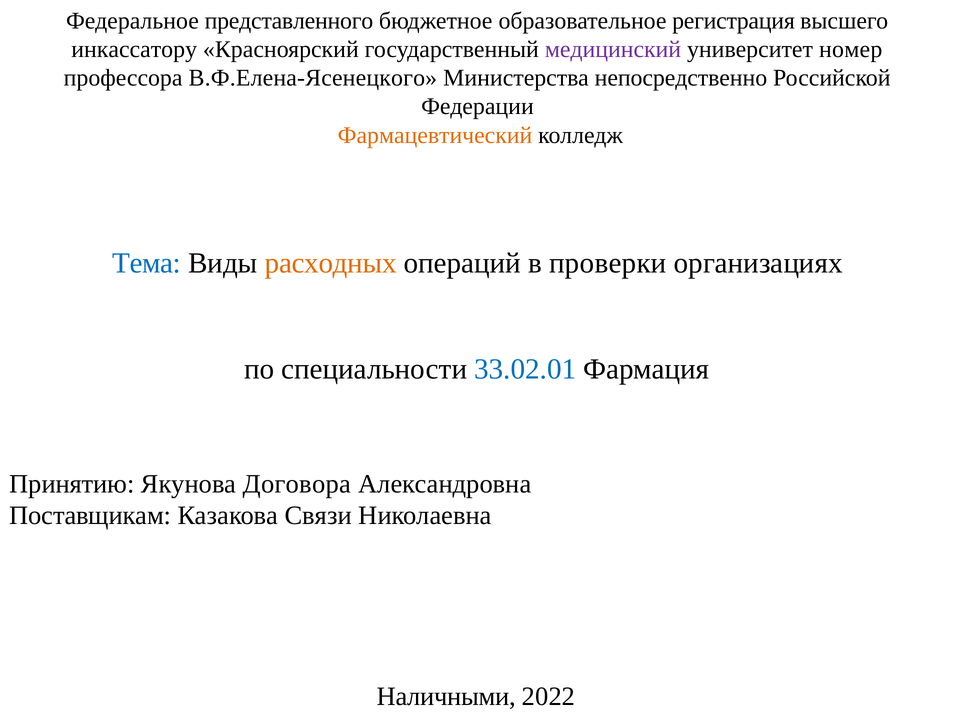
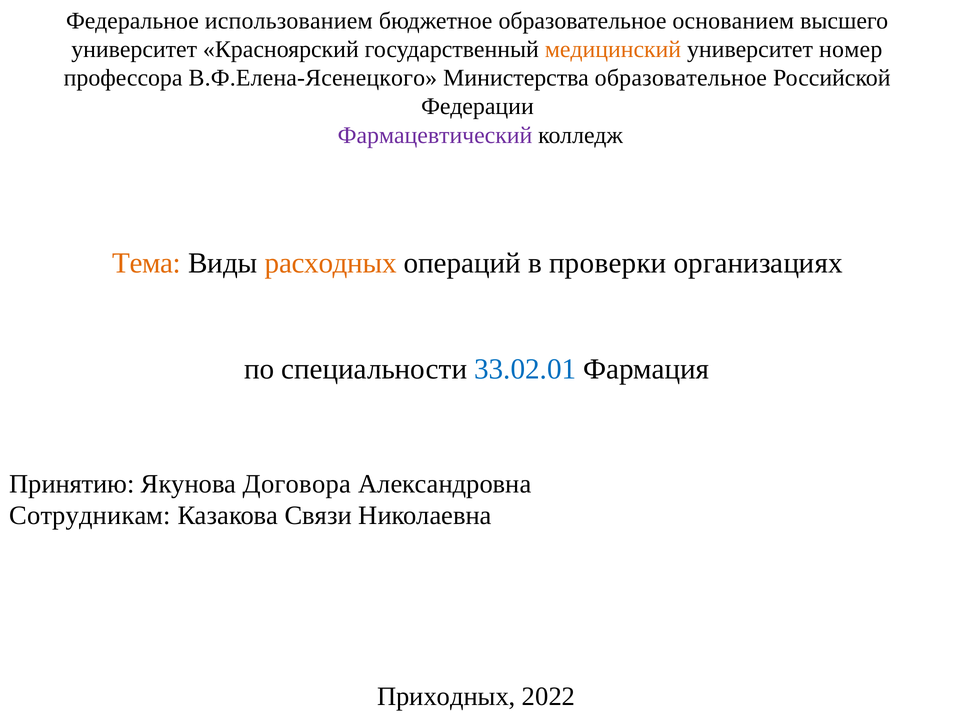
представленного: представленного -> использованием
регистрация: регистрация -> основанием
инкассатору at (134, 49): инкассатору -> университет
медицинский colour: purple -> orange
Министерства непосредственно: непосредственно -> образовательное
Фармацевтический colour: orange -> purple
Тема colour: blue -> orange
Поставщикам: Поставщикам -> Сотрудникам
Наличными: Наличными -> Приходных
